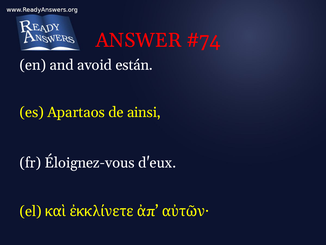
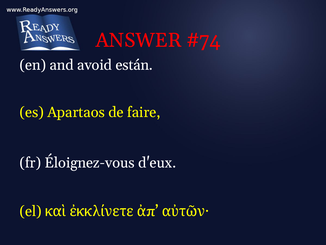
ainsi: ainsi -> faire
